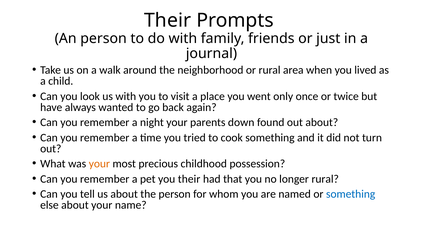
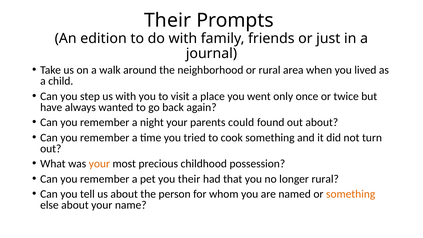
An person: person -> edition
look: look -> step
down: down -> could
something at (351, 194) colour: blue -> orange
